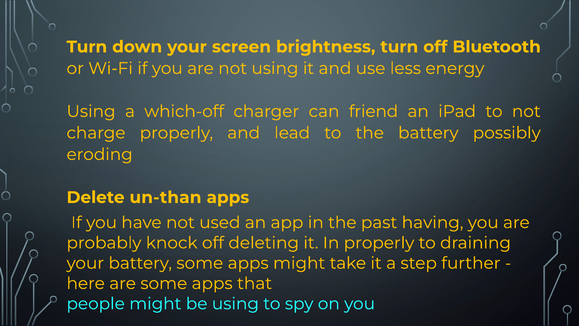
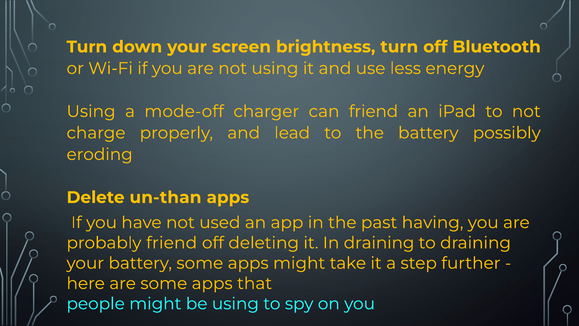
which-off: which-off -> mode-off
probably knock: knock -> friend
In properly: properly -> draining
